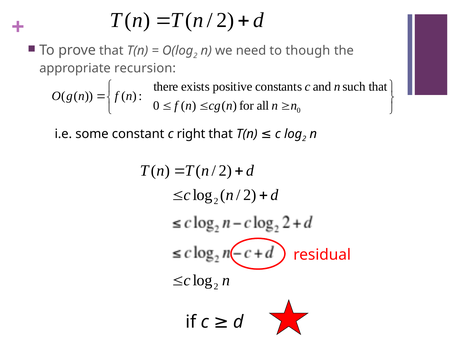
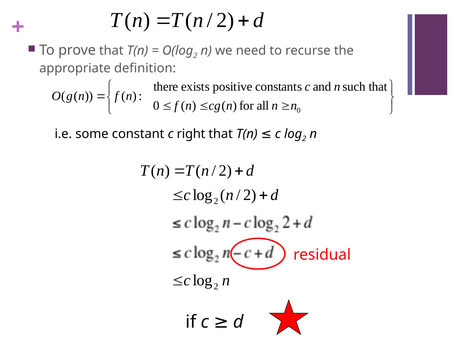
though: though -> recurse
recursion: recursion -> definition
